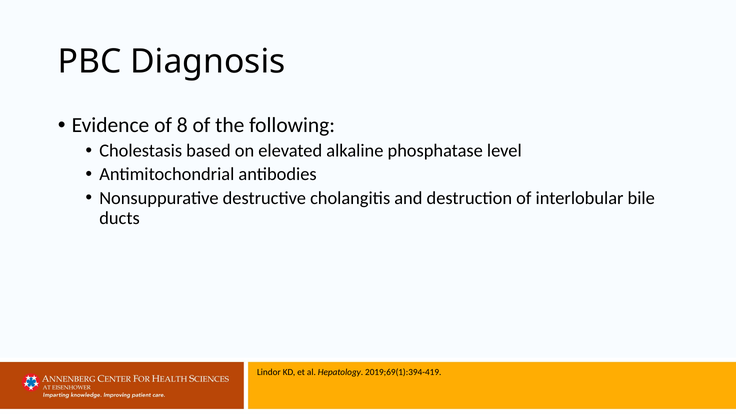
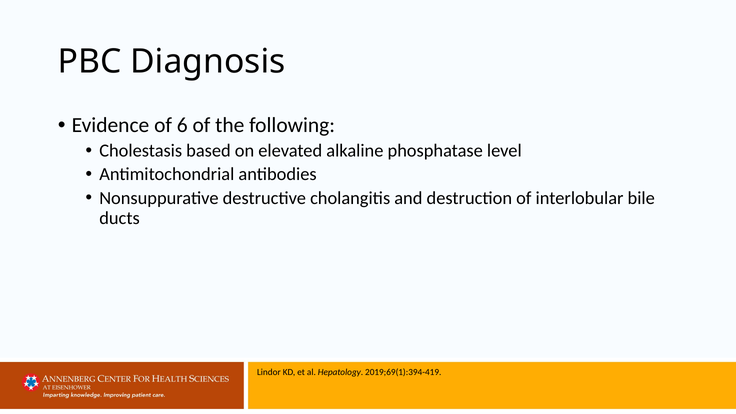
8: 8 -> 6
